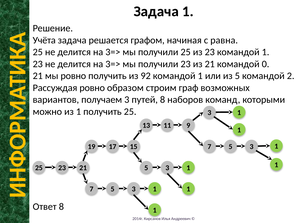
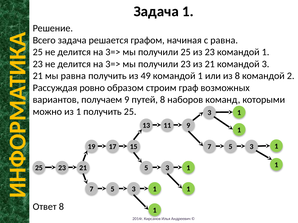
Учёта: Учёта -> Всего
командой 0: 0 -> 3
мы ровно: ровно -> равна
92: 92 -> 49
из 5: 5 -> 8
получаем 3: 3 -> 9
